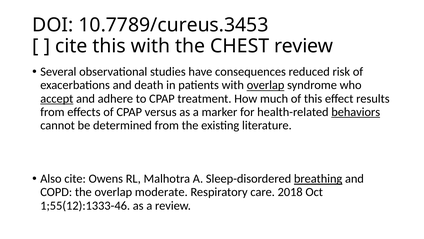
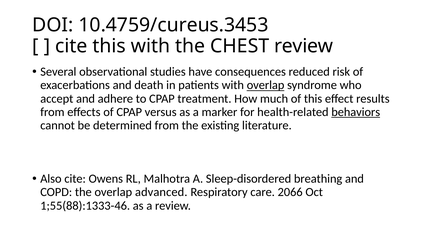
10.7789/cureus.3453: 10.7789/cureus.3453 -> 10.4759/cureus.3453
accept underline: present -> none
breathing underline: present -> none
moderate: moderate -> advanced
2018: 2018 -> 2066
1;55(12):1333-46: 1;55(12):1333-46 -> 1;55(88):1333-46
